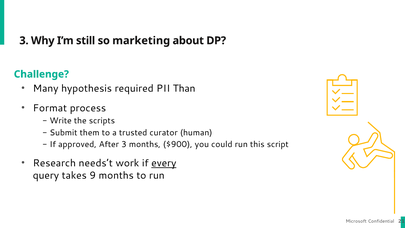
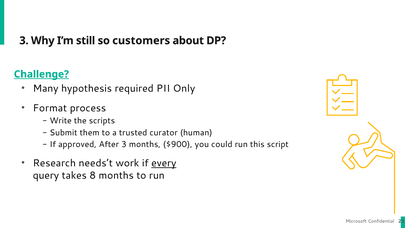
marketing: marketing -> customers
Challenge underline: none -> present
Than: Than -> Only
9: 9 -> 8
